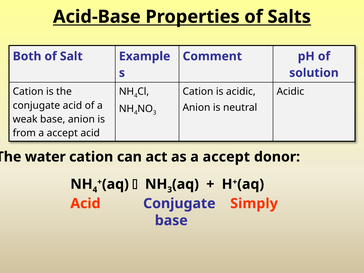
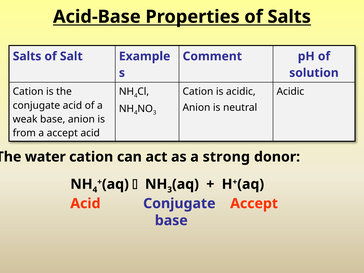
Both at (27, 56): Both -> Salts
as a accept: accept -> strong
Conjugate Simply: Simply -> Accept
